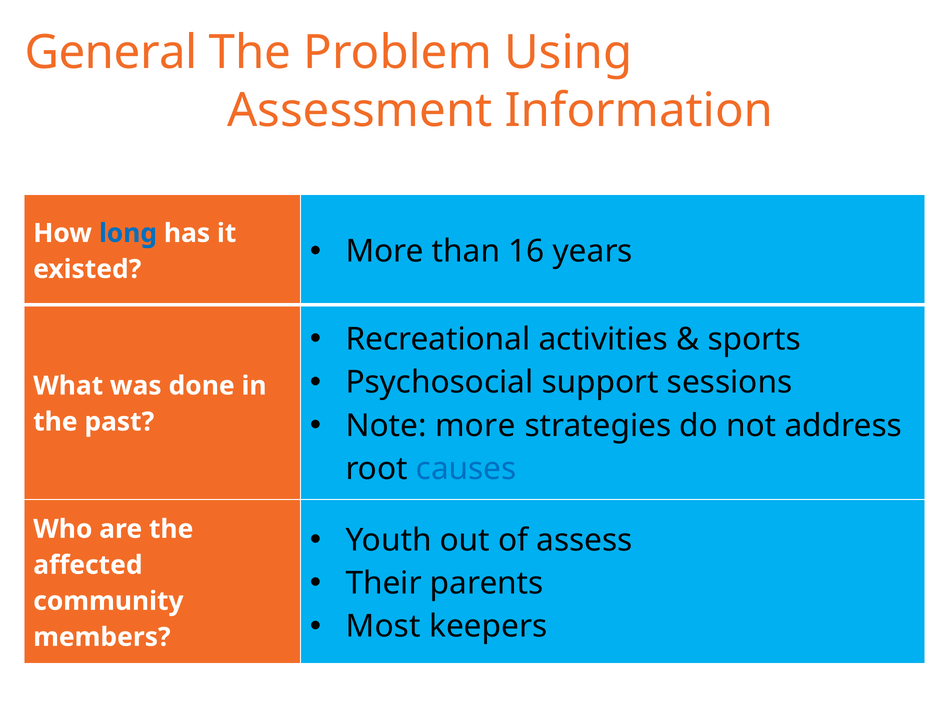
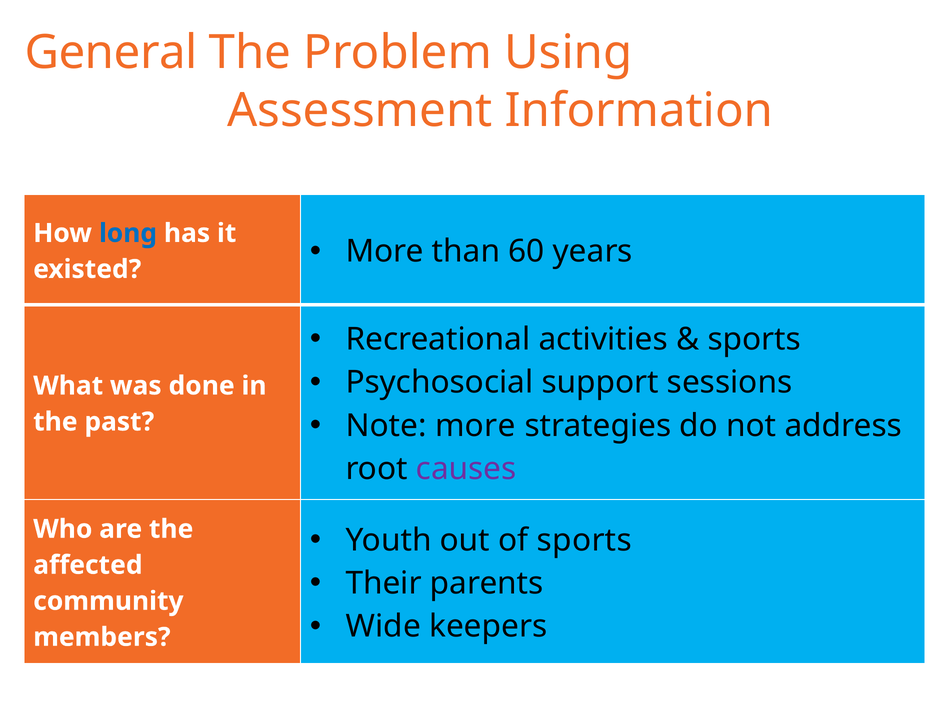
16: 16 -> 60
causes colour: blue -> purple
of assess: assess -> sports
Most: Most -> Wide
